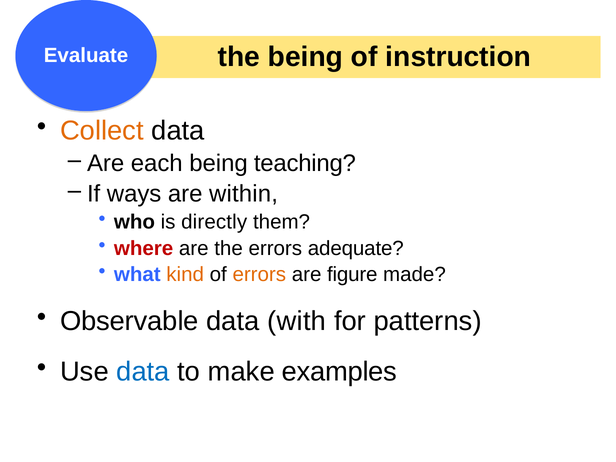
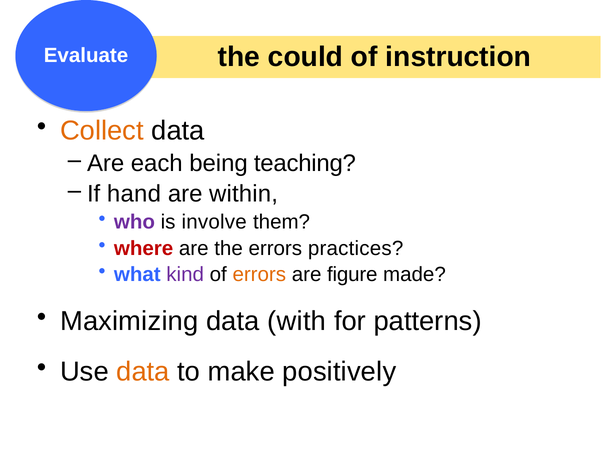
the being: being -> could
ways: ways -> hand
who colour: black -> purple
directly: directly -> involve
adequate: adequate -> practices
kind colour: orange -> purple
Observable: Observable -> Maximizing
data at (143, 372) colour: blue -> orange
examples: examples -> positively
